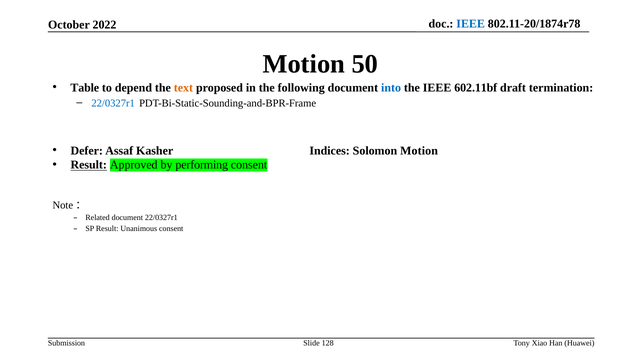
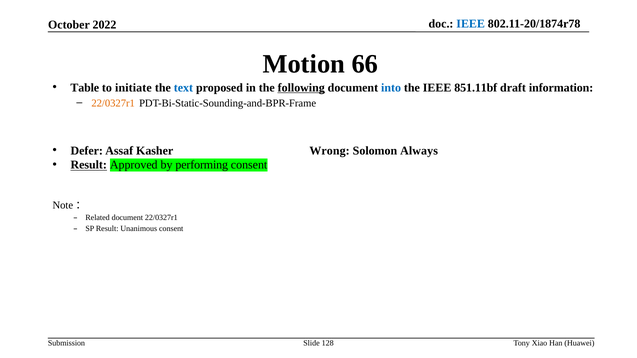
50: 50 -> 66
depend: depend -> initiate
text colour: orange -> blue
following underline: none -> present
602.11bf: 602.11bf -> 851.11bf
termination: termination -> information
22/0327r1 at (113, 103) colour: blue -> orange
Indices: Indices -> Wrong
Solomon Motion: Motion -> Always
